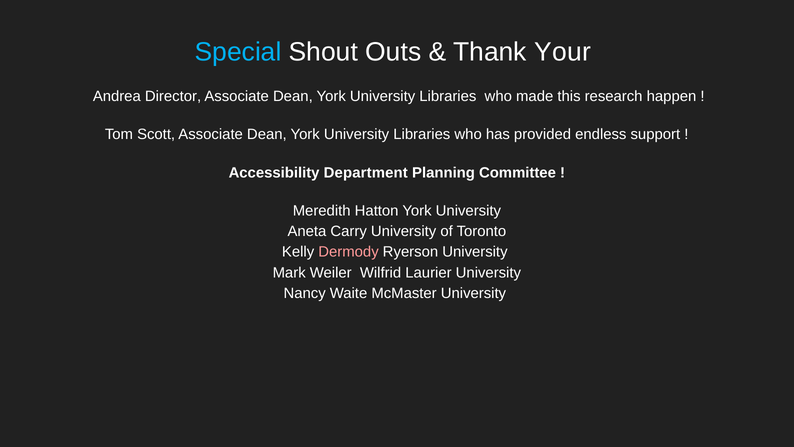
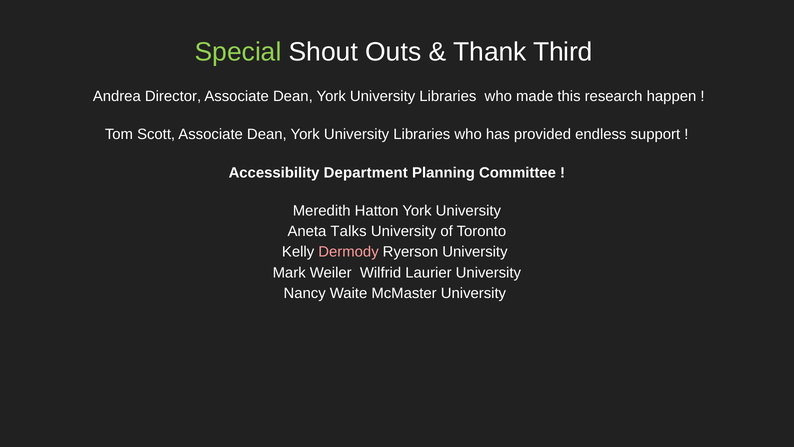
Special colour: light blue -> light green
Your: Your -> Third
Carry: Carry -> Talks
